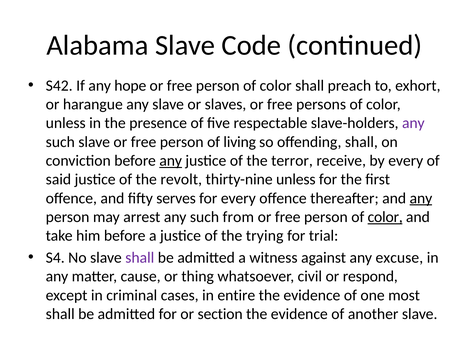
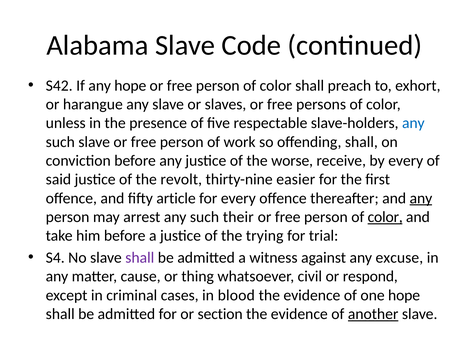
any at (413, 123) colour: purple -> blue
living: living -> work
any at (171, 161) underline: present -> none
terror: terror -> worse
thirty-nine unless: unless -> easier
serves: serves -> article
from: from -> their
entire: entire -> blood
one most: most -> hope
another underline: none -> present
